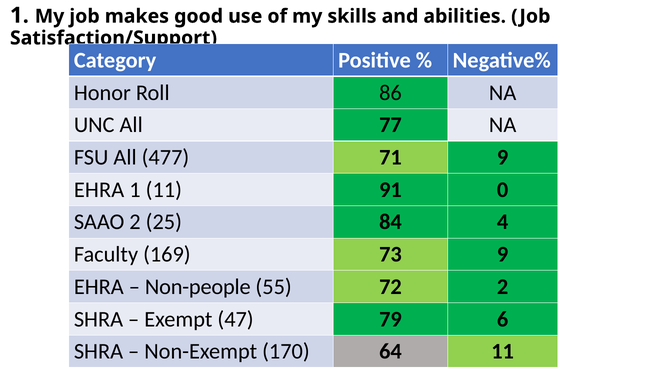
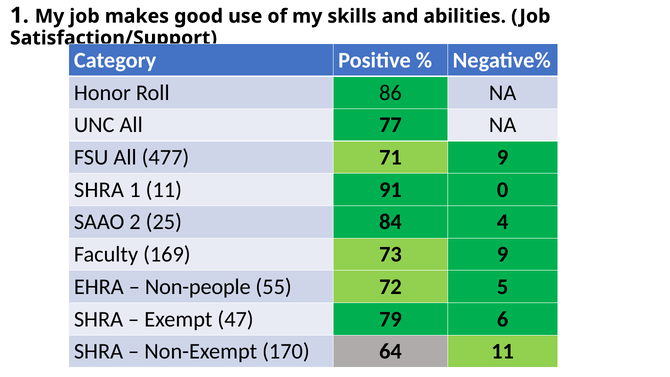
EHRA at (99, 190): EHRA -> SHRA
72 2: 2 -> 5
